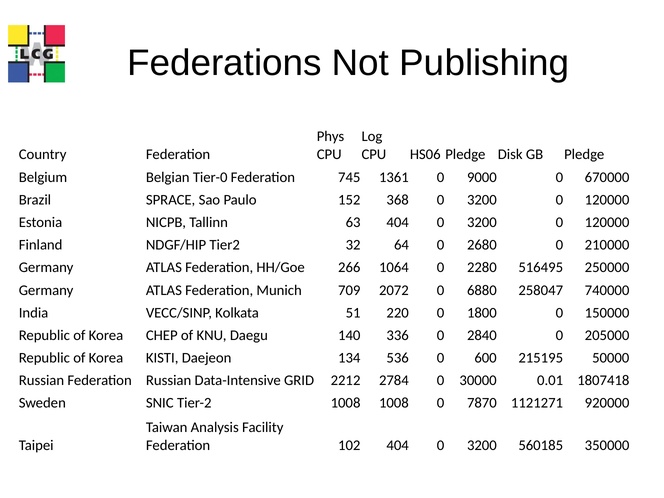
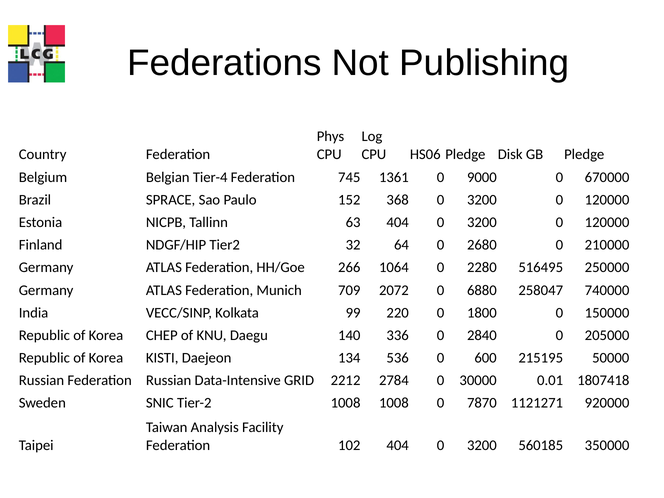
Tier-0: Tier-0 -> Tier-4
51: 51 -> 99
